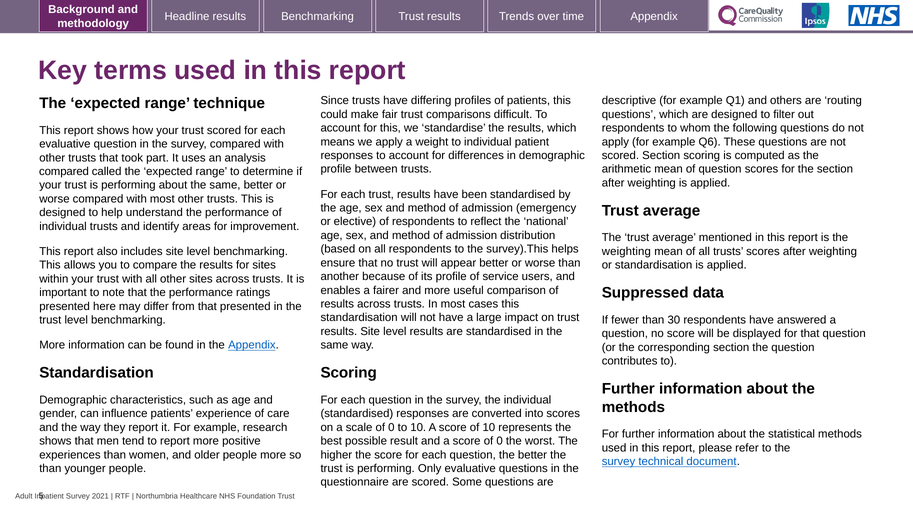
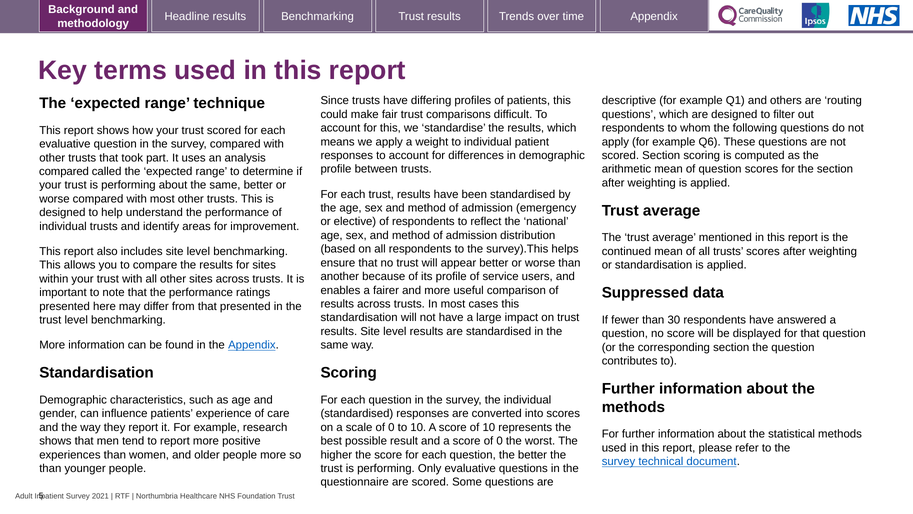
weighting at (626, 251): weighting -> continued
